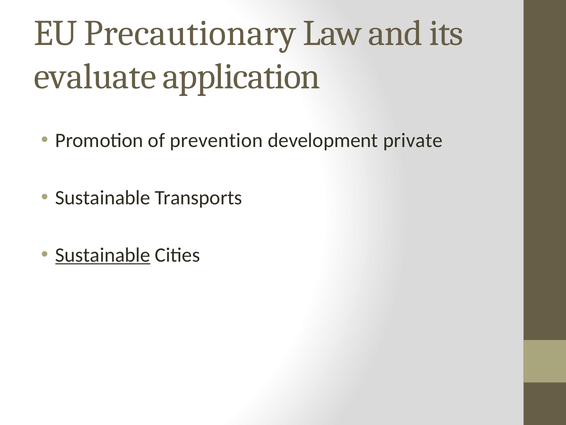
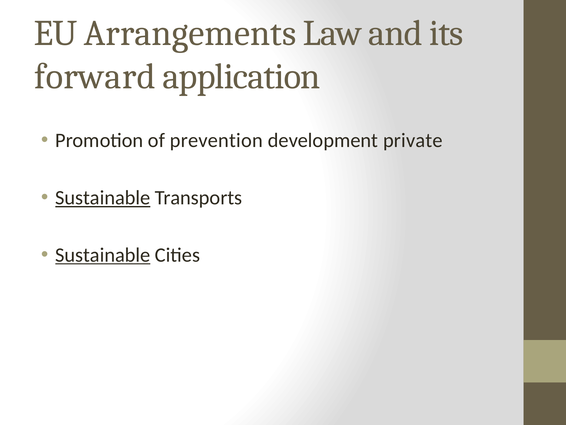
Precautionary: Precautionary -> Arrangements
evaluate: evaluate -> forward
Sustainable at (103, 198) underline: none -> present
